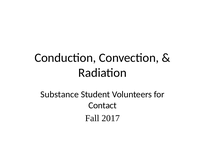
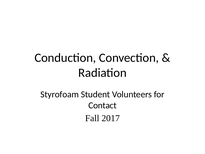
Substance: Substance -> Styrofoam
